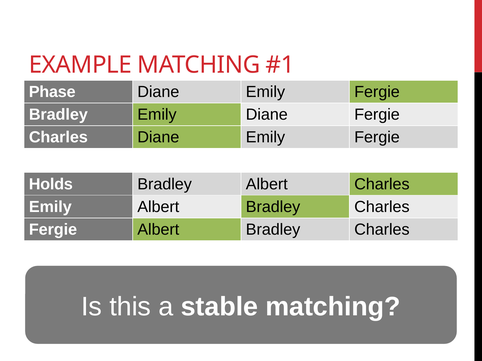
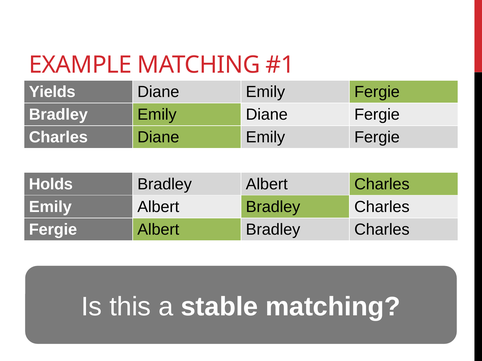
Phase: Phase -> Yields
